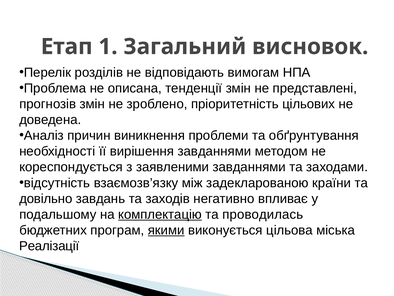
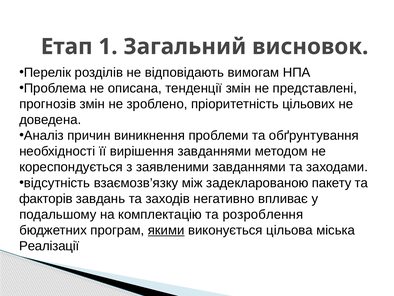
країни: країни -> пакету
довільно: довільно -> факторів
комплектацію underline: present -> none
проводилась: проводилась -> розроблення
